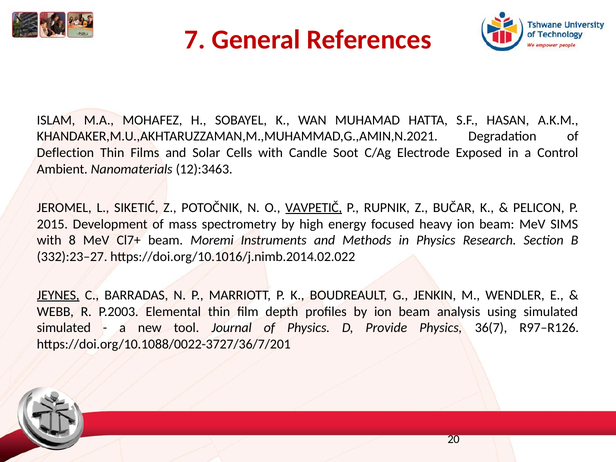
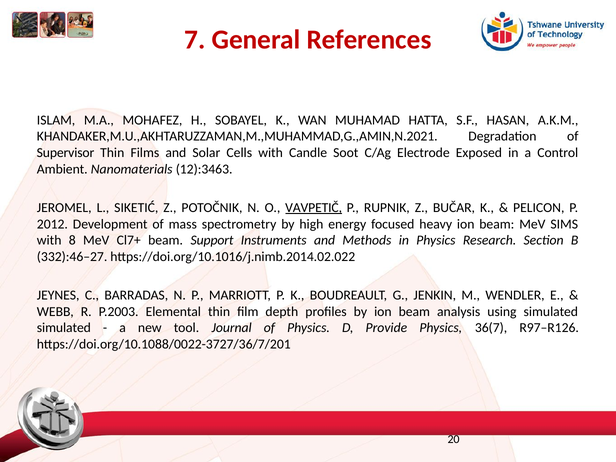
Deflection: Deflection -> Supervisor
2015: 2015 -> 2012
Moremi: Moremi -> Support
332):23–27: 332):23–27 -> 332):46–27
JEYNES underline: present -> none
